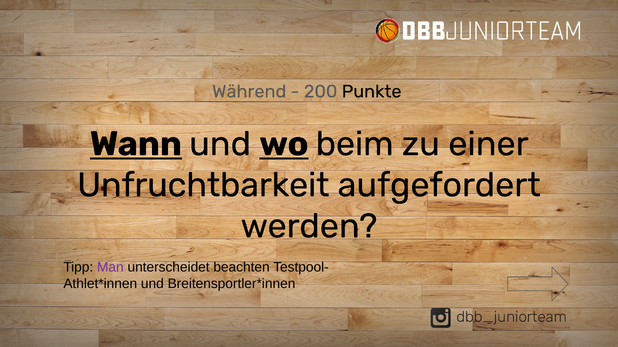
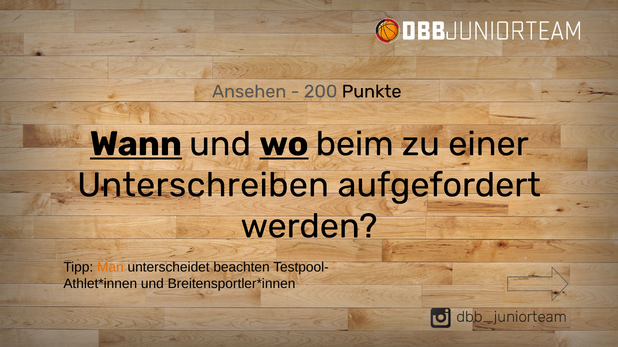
Während: Während -> Ansehen
Unfruchtbarkeit: Unfruchtbarkeit -> Unterschreiben
Man colour: purple -> orange
